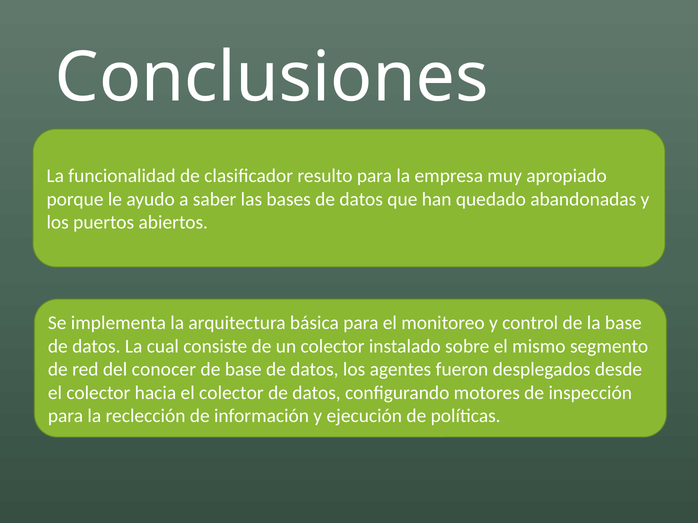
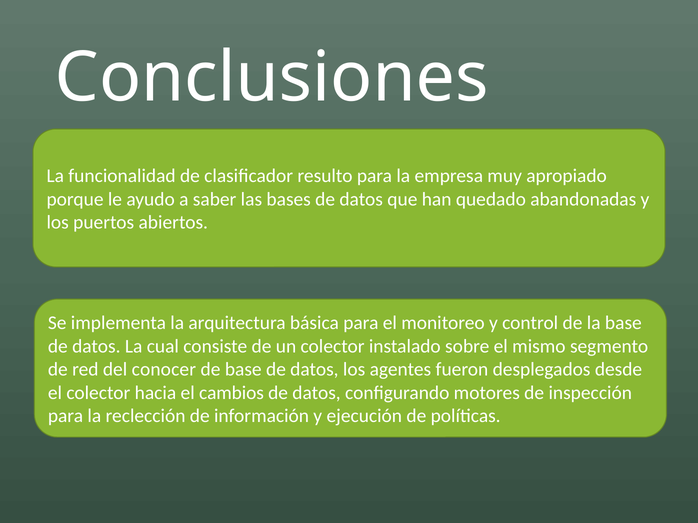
hacia el colector: colector -> cambios
